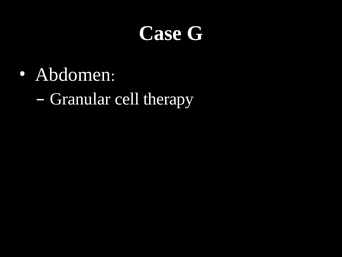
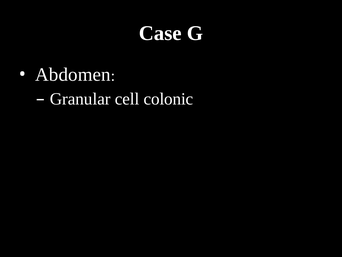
therapy: therapy -> colonic
